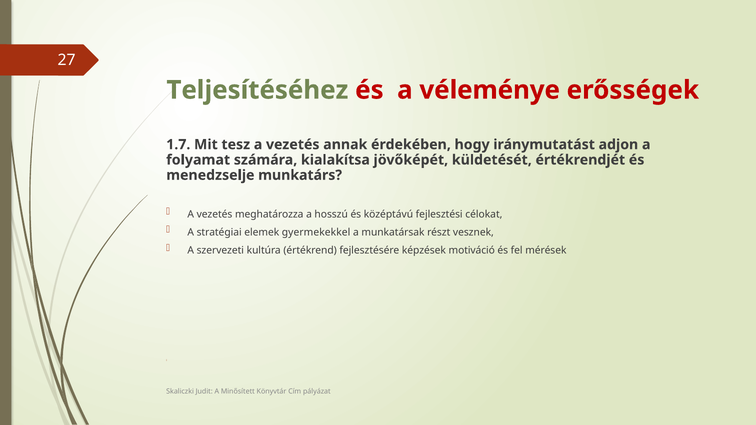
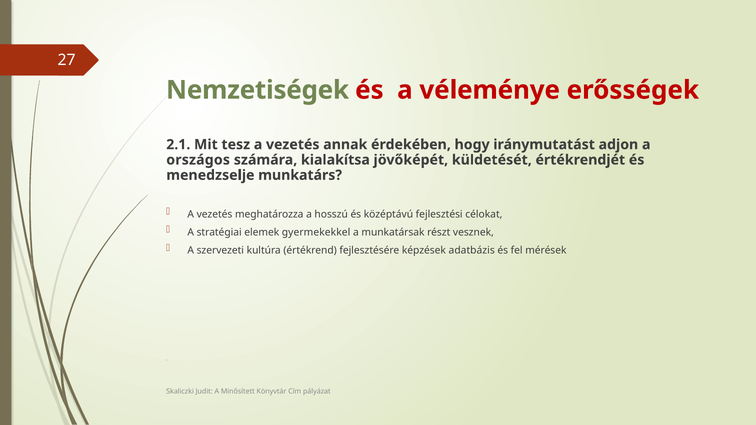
Teljesítéséhez: Teljesítéséhez -> Nemzetiségek
1.7: 1.7 -> 2.1
folyamat: folyamat -> országos
motiváció: motiváció -> adatbázis
